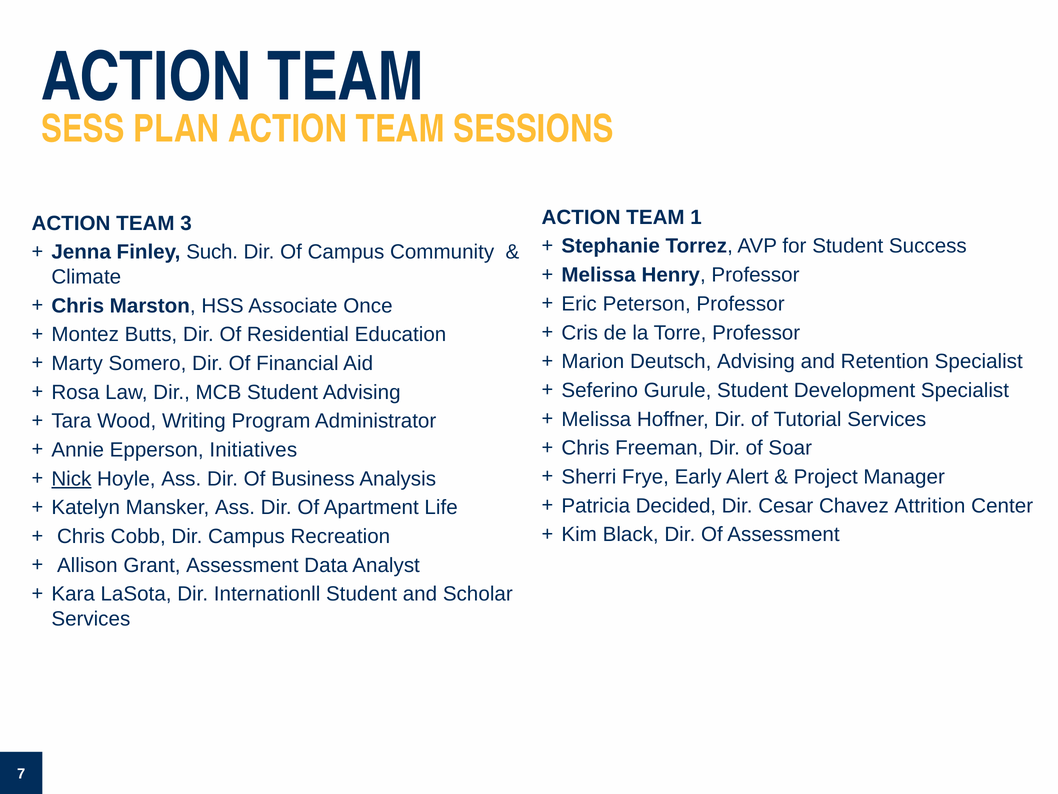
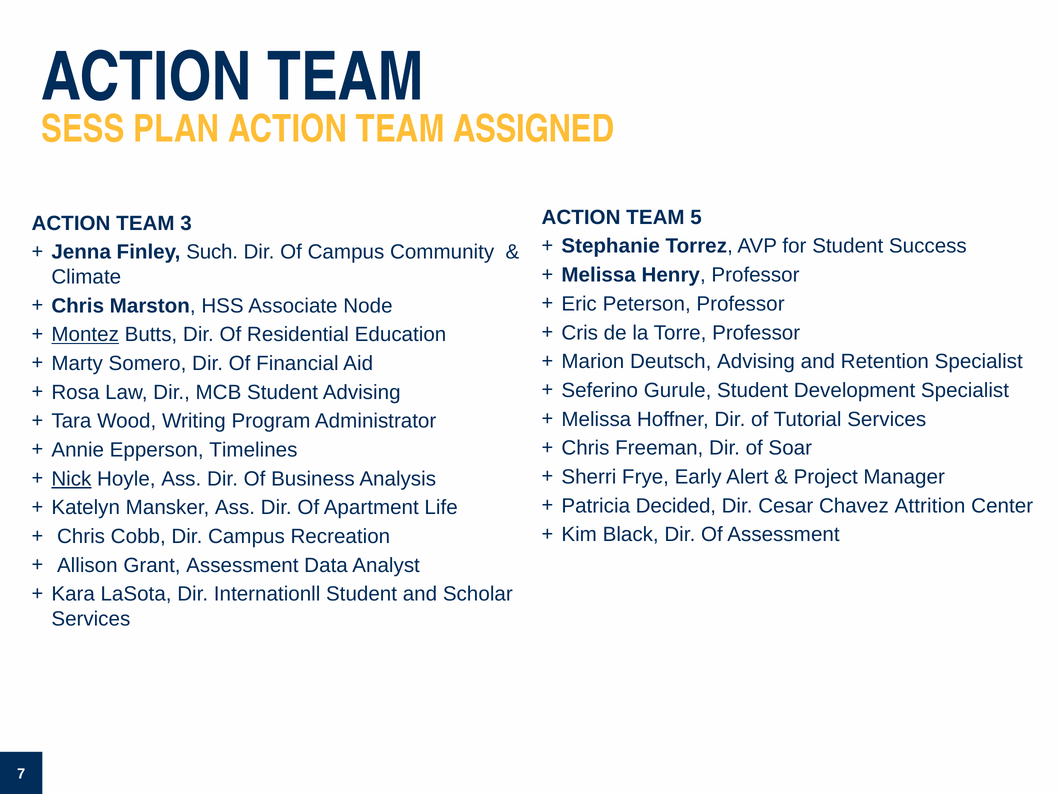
SESSIONS: SESSIONS -> ASSIGNED
1: 1 -> 5
Once: Once -> Node
Montez underline: none -> present
Initiatives: Initiatives -> Timelines
